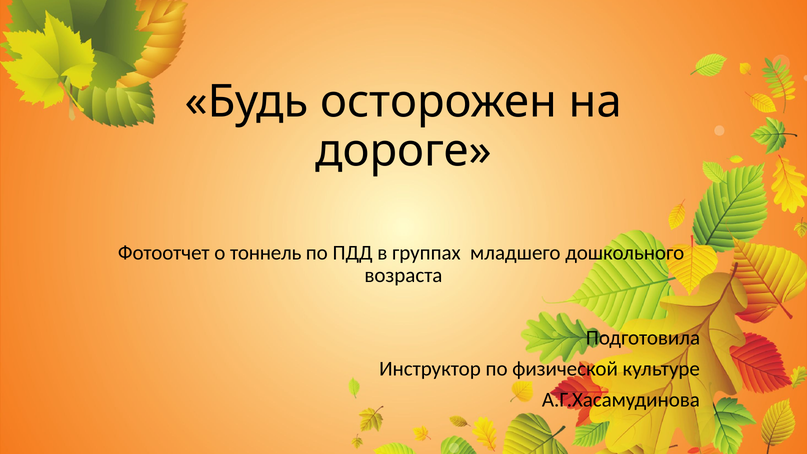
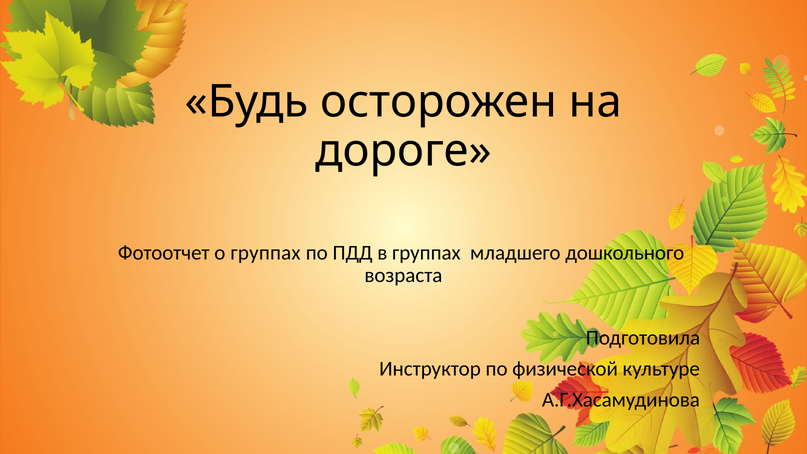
о тоннель: тоннель -> группах
